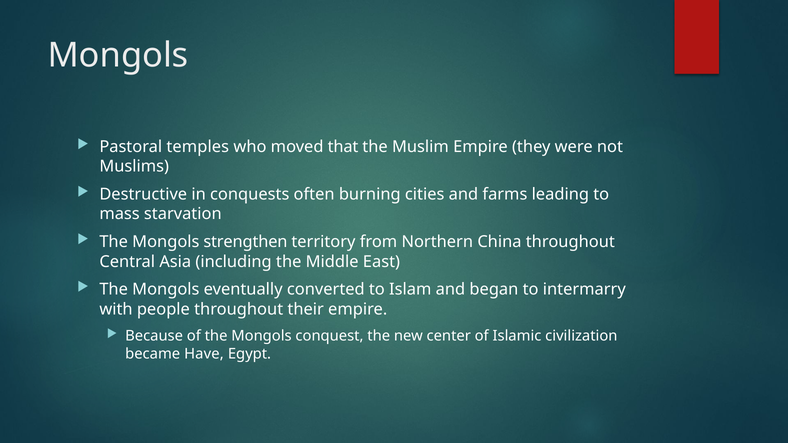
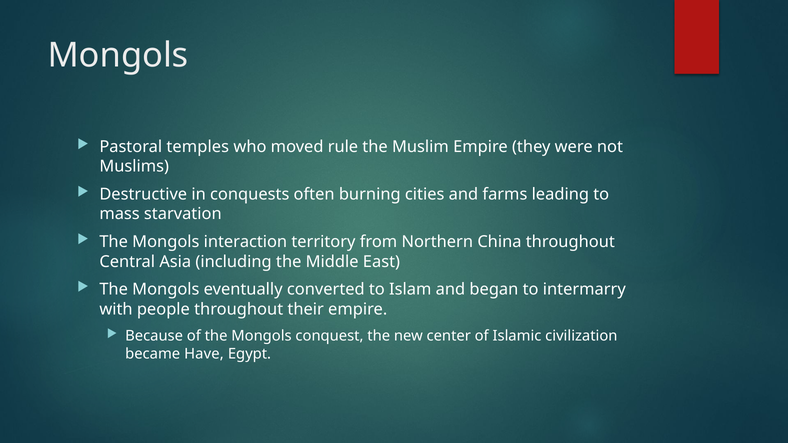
that: that -> rule
strengthen: strengthen -> interaction
